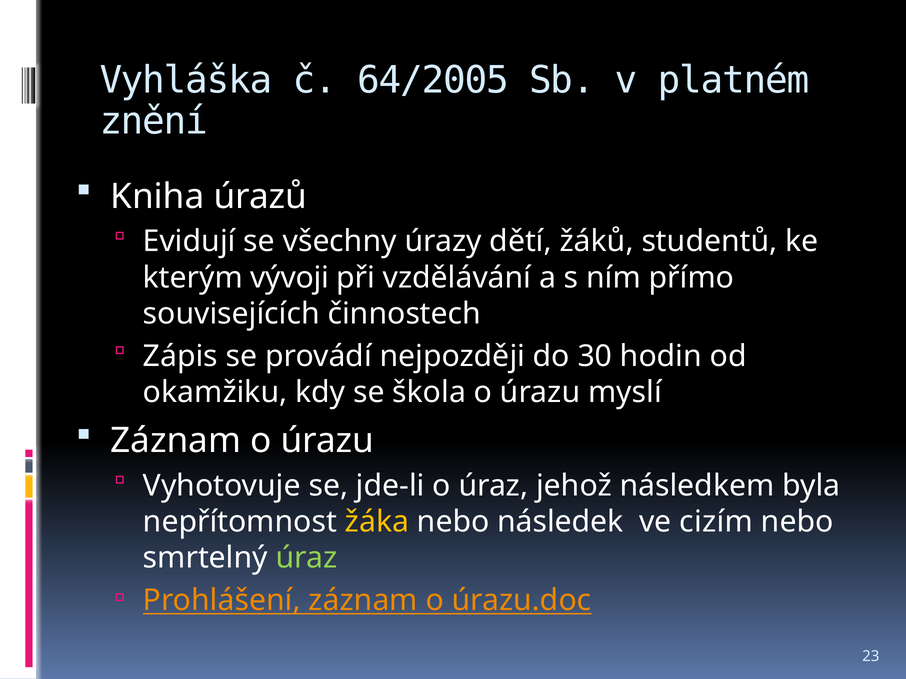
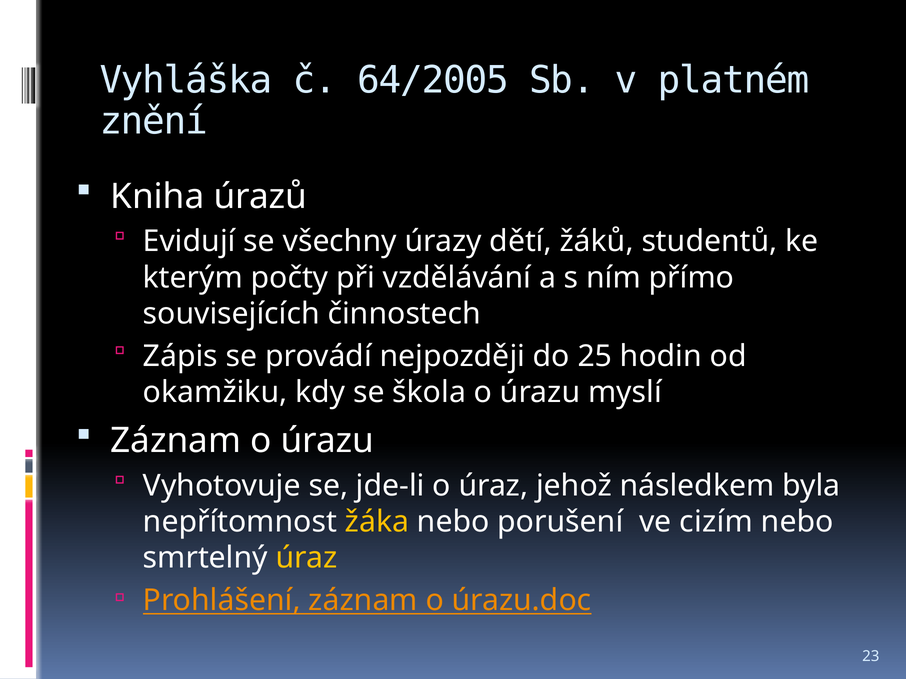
vývoji: vývoji -> počty
30: 30 -> 25
následek: následek -> porušení
úraz at (307, 558) colour: light green -> yellow
